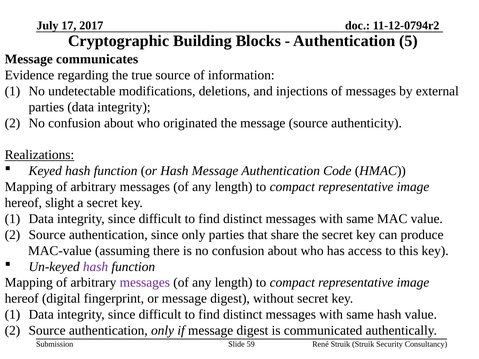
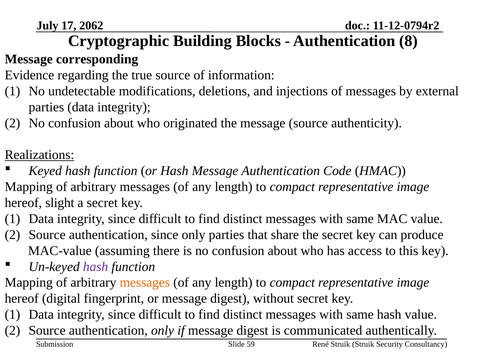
2017: 2017 -> 2062
5: 5 -> 8
communicates: communicates -> corresponding
messages at (145, 283) colour: purple -> orange
